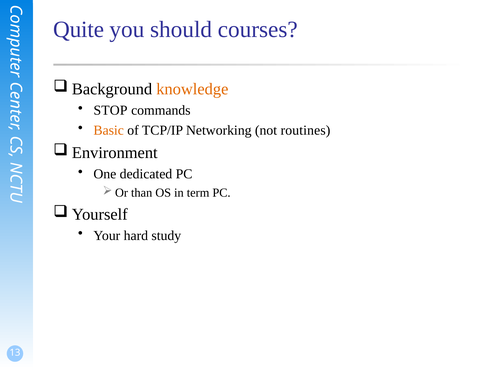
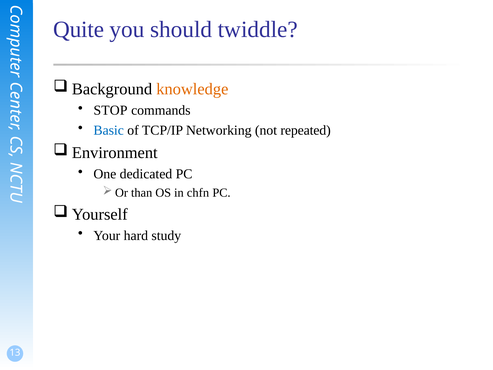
courses: courses -> twiddle
Basic colour: orange -> blue
routines: routines -> repeated
term: term -> chfn
